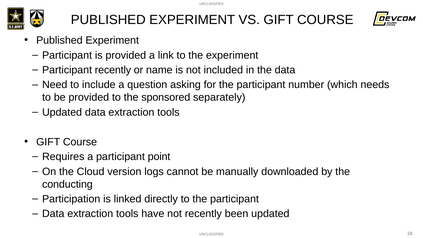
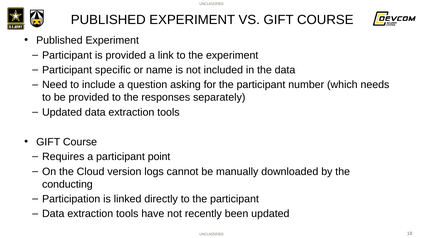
Participant recently: recently -> specific
sponsored: sponsored -> responses
